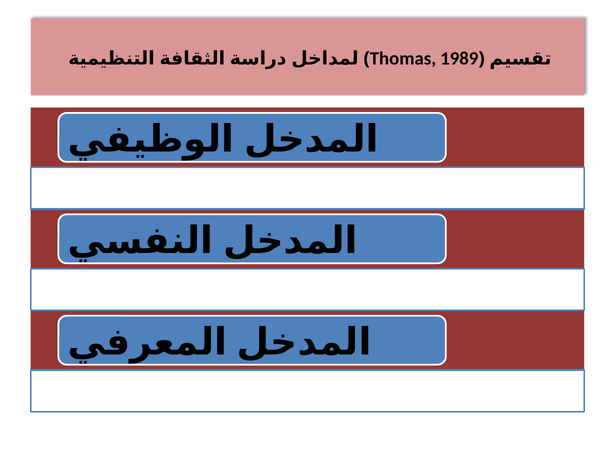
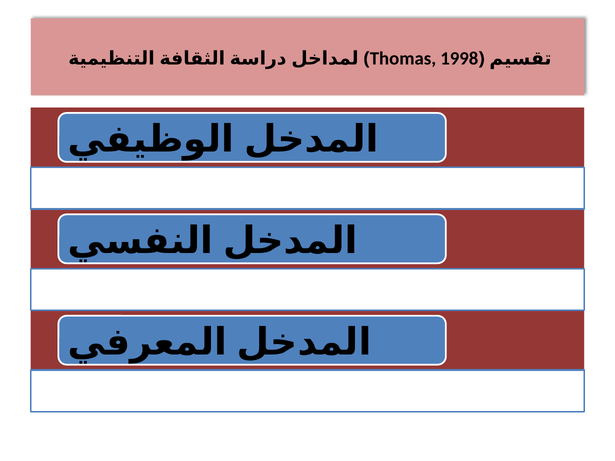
1989: 1989 -> 1998
